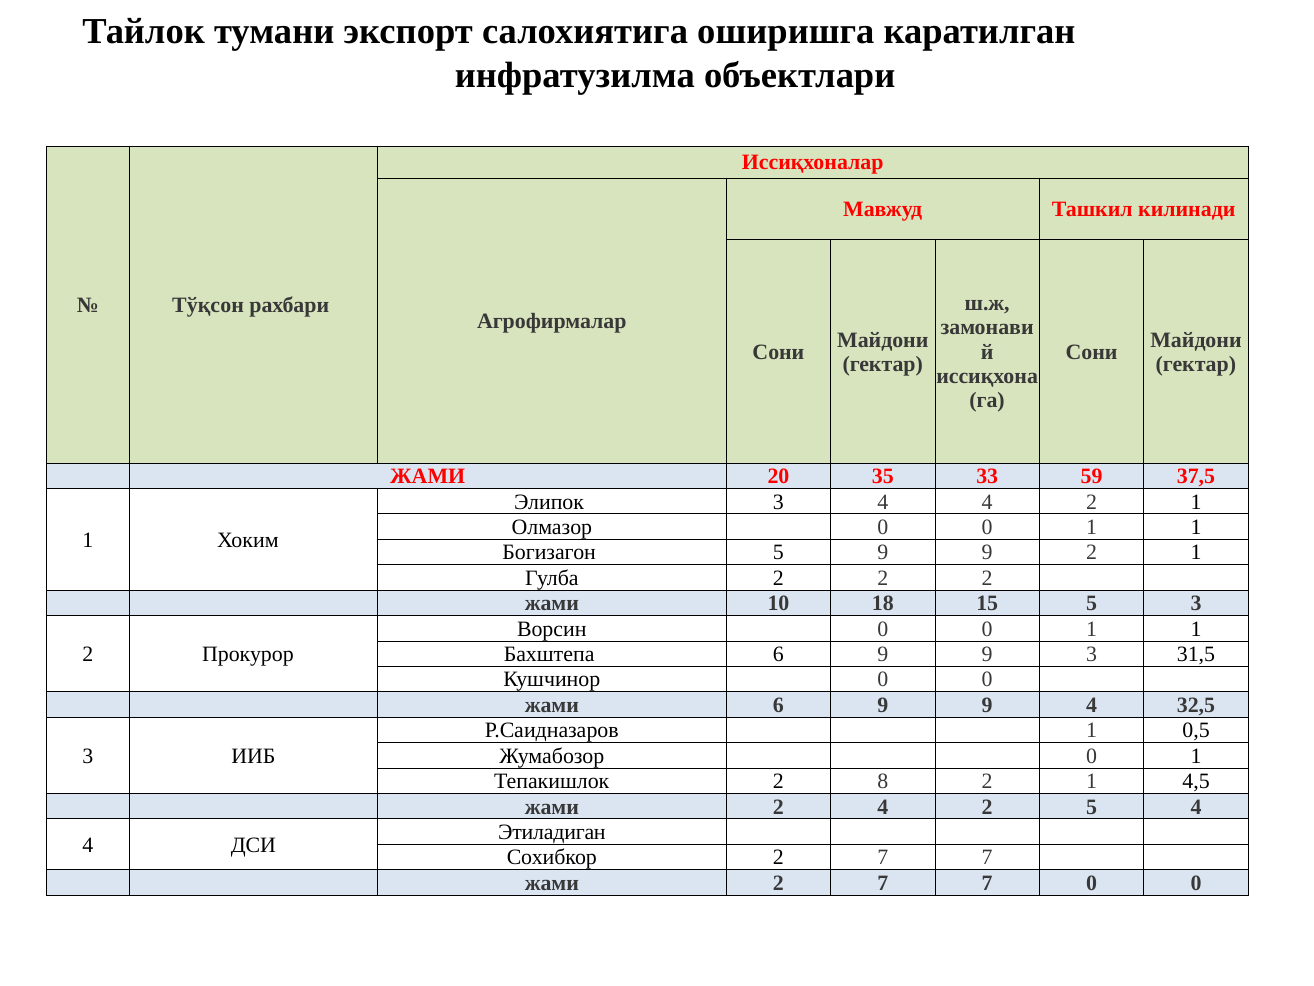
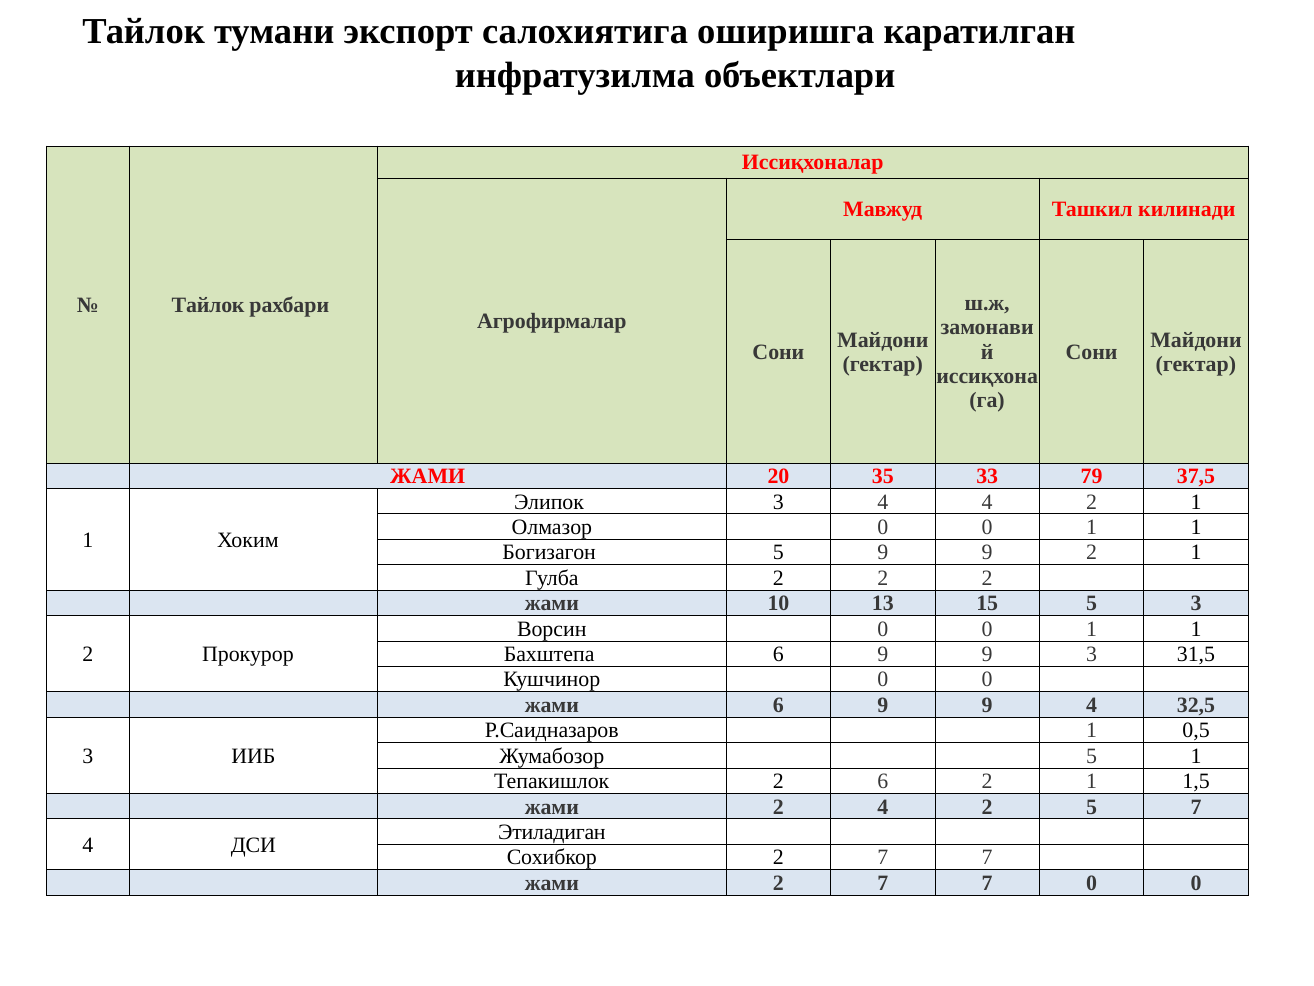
Тўқсон at (208, 305): Тўқсон -> Тайлок
59: 59 -> 79
18: 18 -> 13
Жумабозор 0: 0 -> 5
2 8: 8 -> 6
4,5: 4,5 -> 1,5
5 4: 4 -> 7
